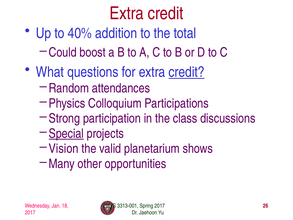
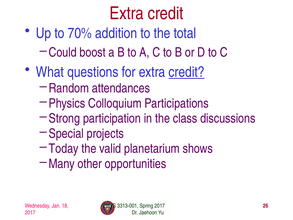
40%: 40% -> 70%
Special underline: present -> none
Vision: Vision -> Today
